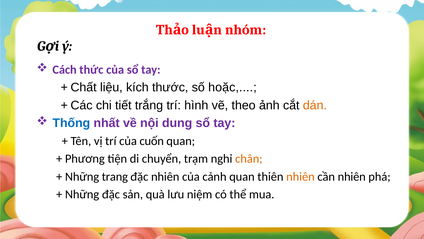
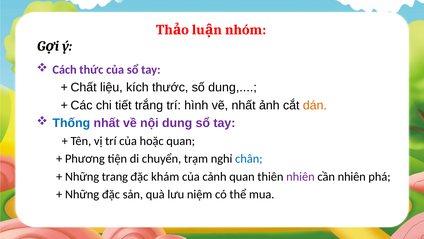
số hoặc: hoặc -> dung
vẽ theo: theo -> nhất
cuốn: cuốn -> hoặc
chân colour: orange -> blue
đặc nhiên: nhiên -> khám
nhiên at (300, 176) colour: orange -> purple
